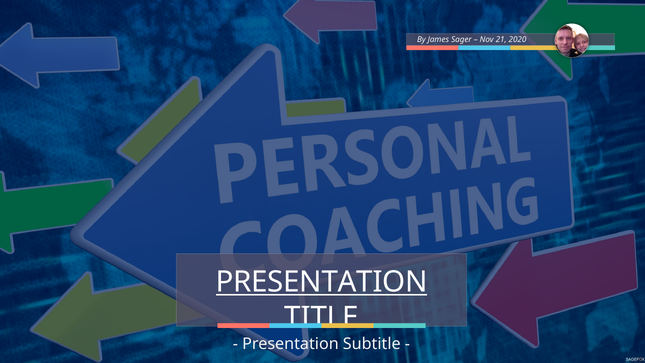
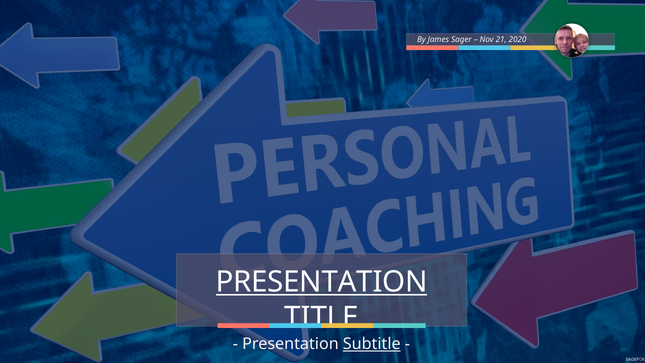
Subtitle underline: none -> present
